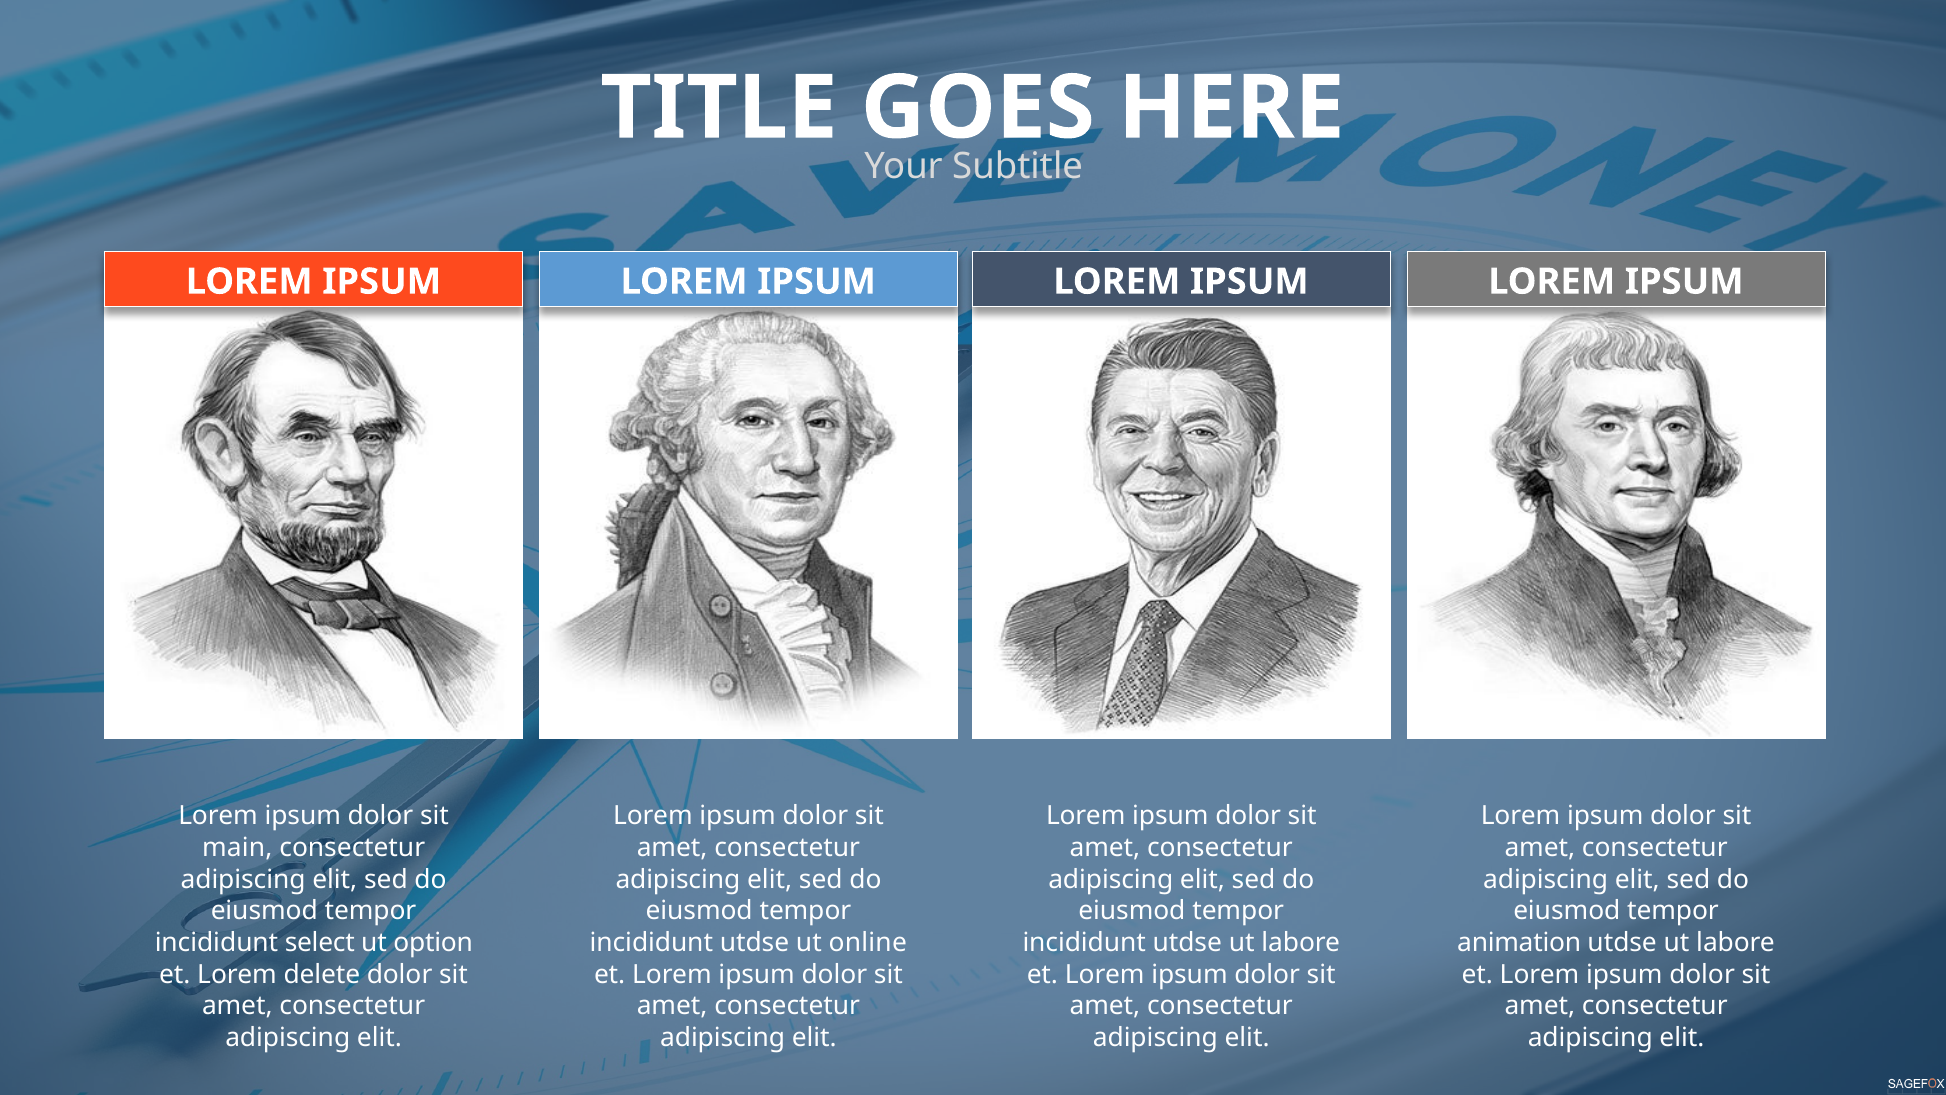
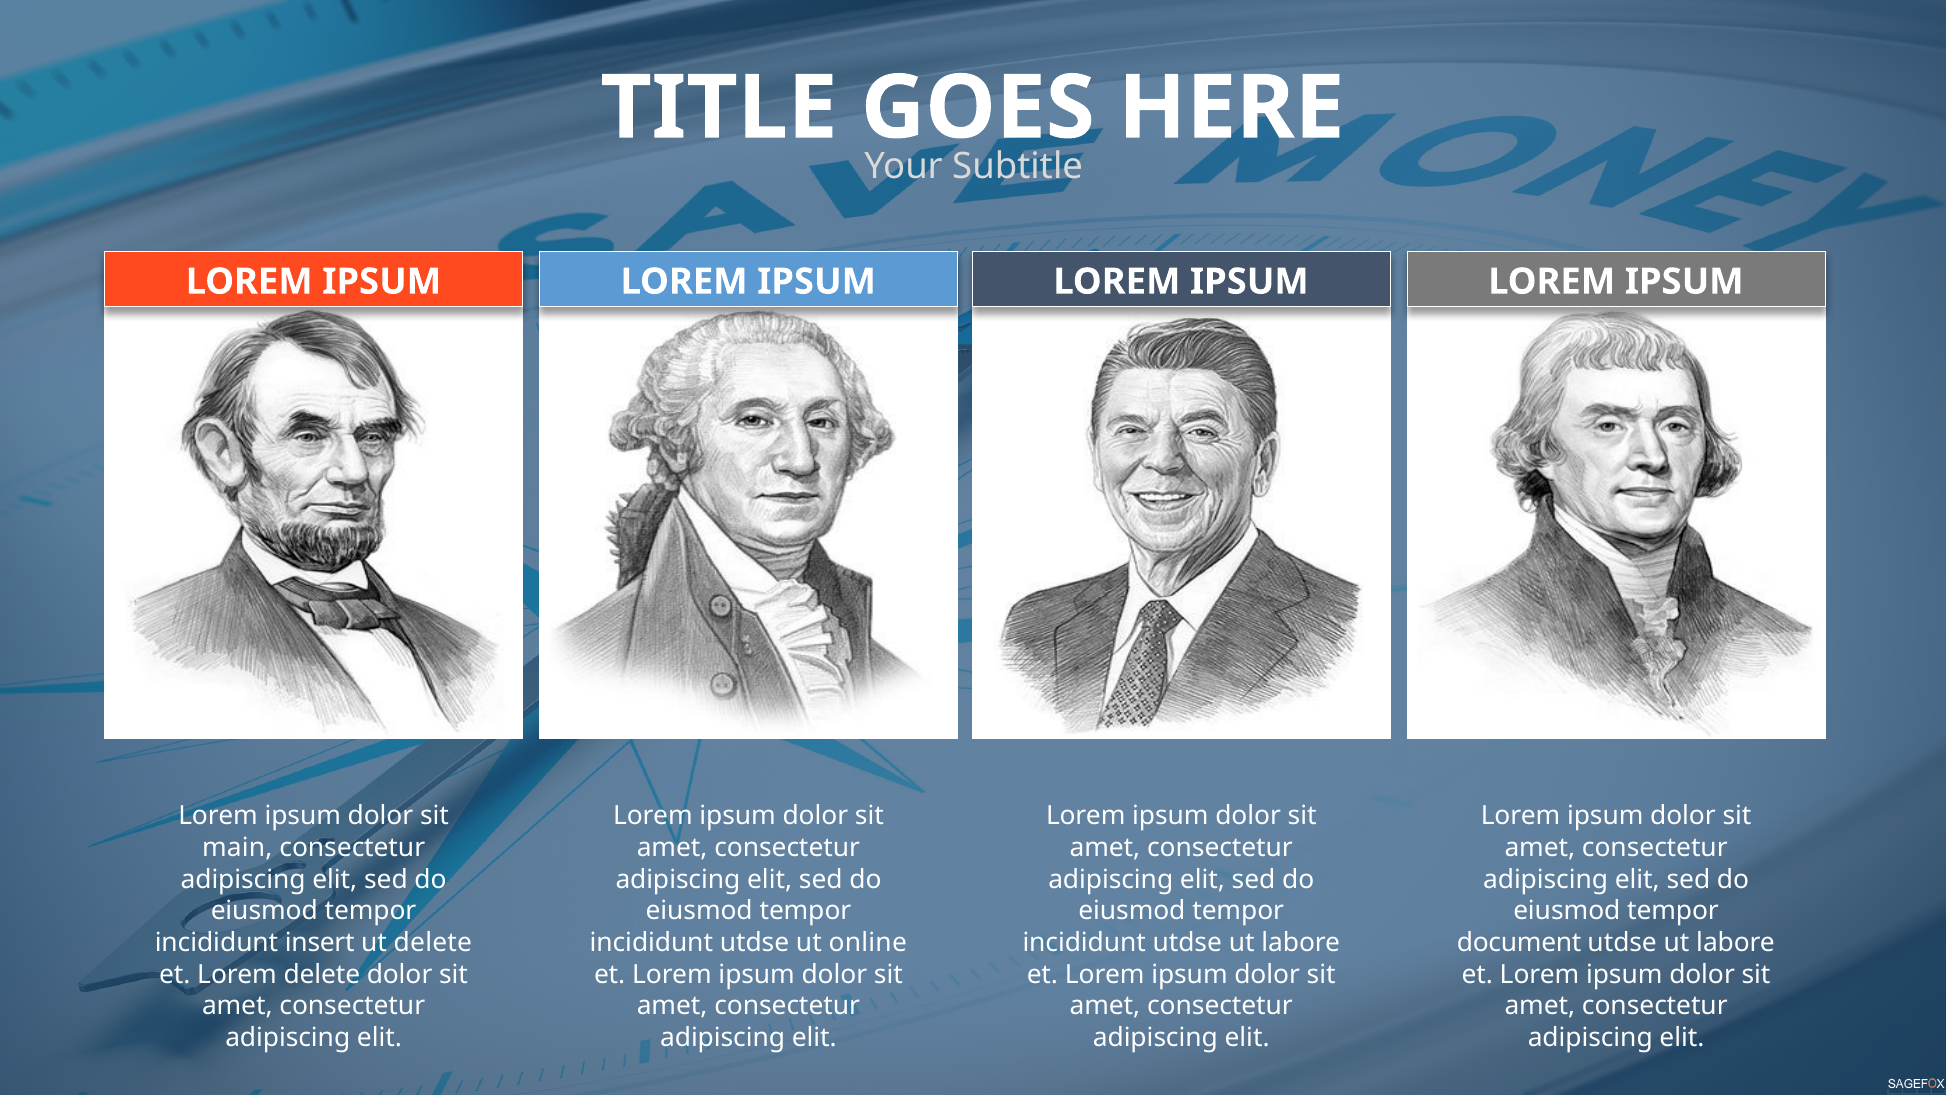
select: select -> insert
ut option: option -> delete
animation: animation -> document
